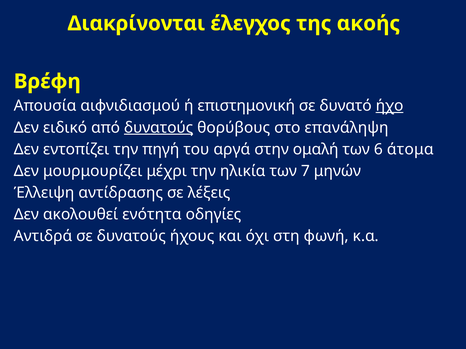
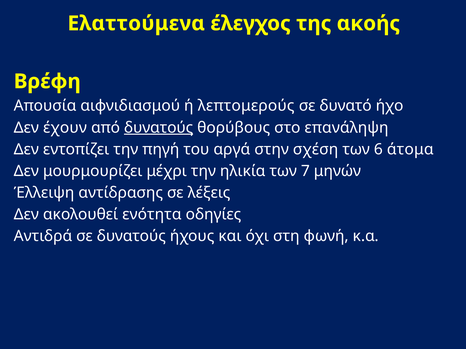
Διακρίνονται: Διακρίνονται -> Ελαττούμενα
επιστημονική: επιστημονική -> λεπτομερούς
ήχο underline: present -> none
ειδικό: ειδικό -> έχουν
ομαλή: ομαλή -> σχέση
